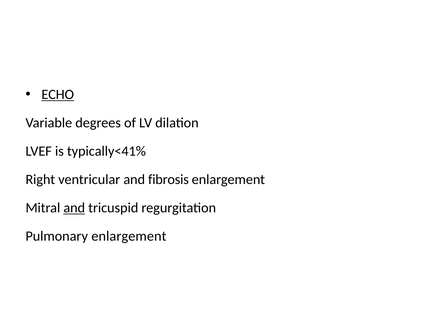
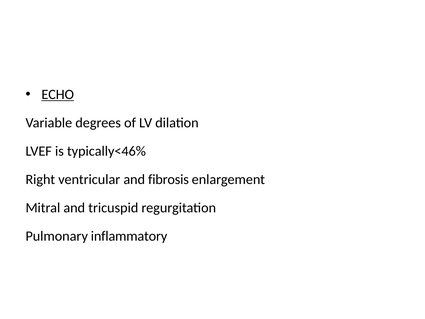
typically<41%: typically<41% -> typically<46%
and at (74, 208) underline: present -> none
Pulmonary enlargement: enlargement -> inflammatory
